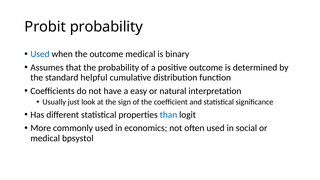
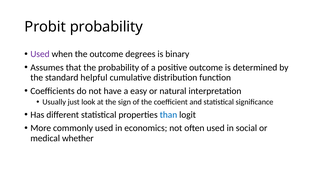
Used at (40, 54) colour: blue -> purple
outcome medical: medical -> degrees
bpsystol: bpsystol -> whether
